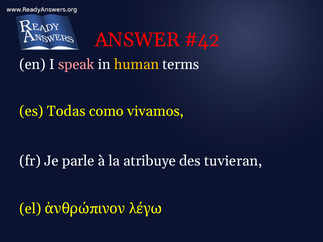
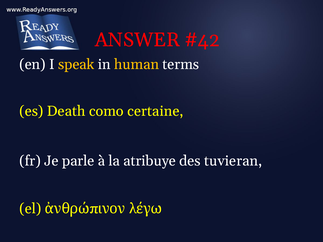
speak colour: pink -> yellow
Todas: Todas -> Death
vivamos: vivamos -> certaine
